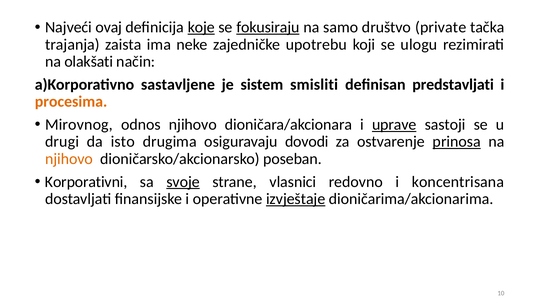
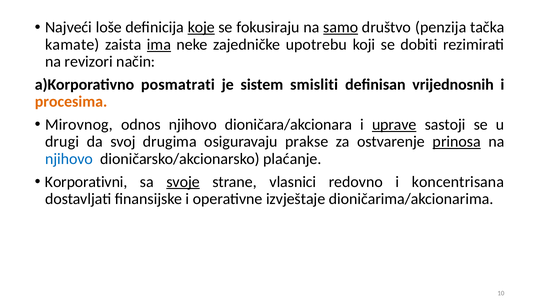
ovaj: ovaj -> loše
fokusiraju underline: present -> none
samo underline: none -> present
private: private -> penzija
trajanja: trajanja -> kamate
ima underline: none -> present
ulogu: ulogu -> dobiti
olakšati: olakšati -> revizori
sastavljene: sastavljene -> posmatrati
predstavljati: predstavljati -> vrijednosnih
isto: isto -> svoj
dovodi: dovodi -> prakse
njihovo at (69, 159) colour: orange -> blue
poseban: poseban -> plaćanje
izvještaje underline: present -> none
